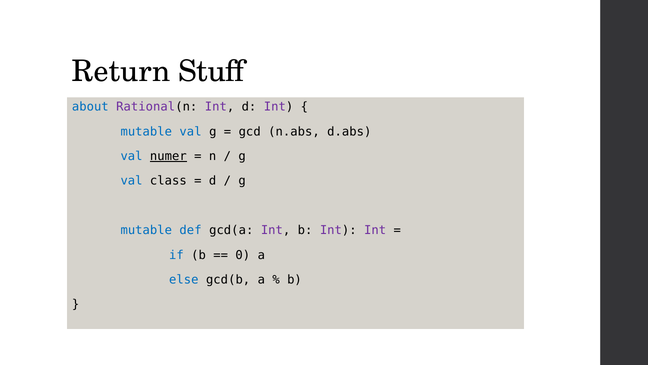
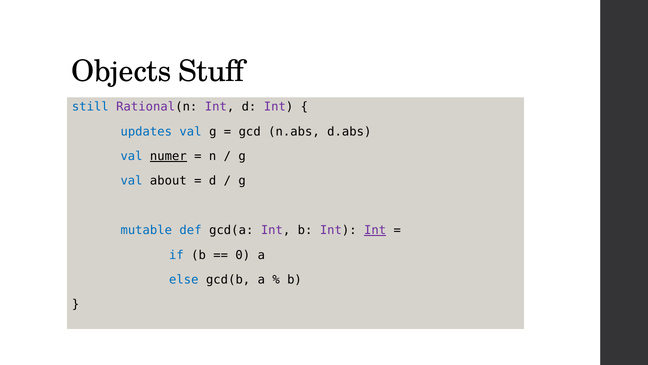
Return: Return -> Objects
about: about -> still
mutable at (146, 131): mutable -> updates
class: class -> about
Int at (375, 230) underline: none -> present
